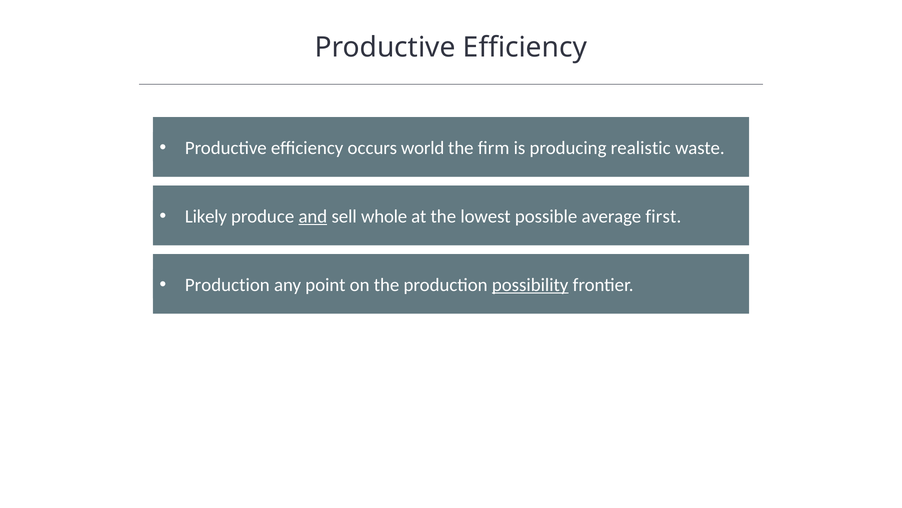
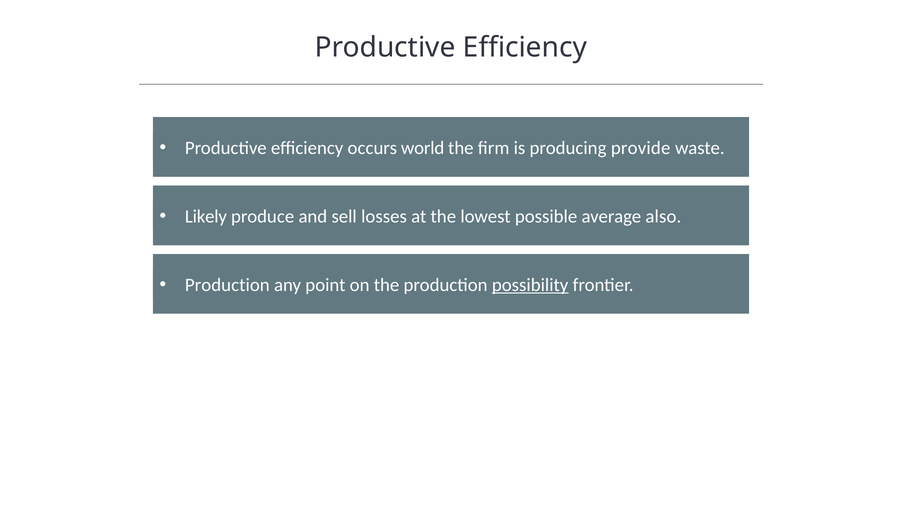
realistic: realistic -> provide
and underline: present -> none
whole: whole -> losses
first: first -> also
